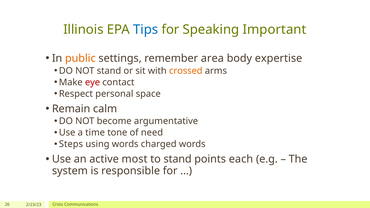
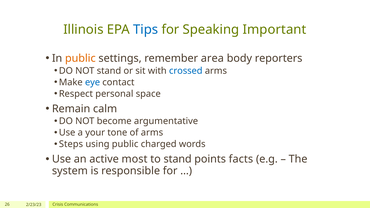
expertise: expertise -> reporters
crossed colour: orange -> blue
eye colour: red -> blue
time: time -> your
of need: need -> arms
using words: words -> public
each: each -> facts
